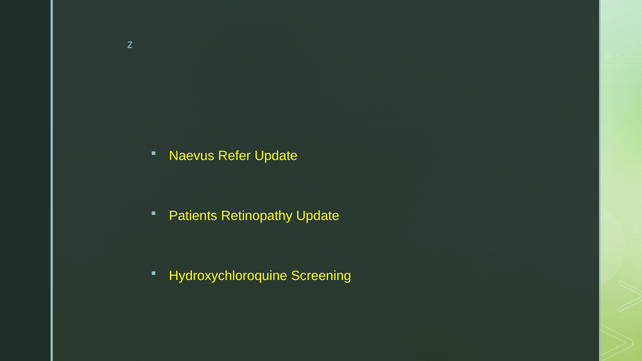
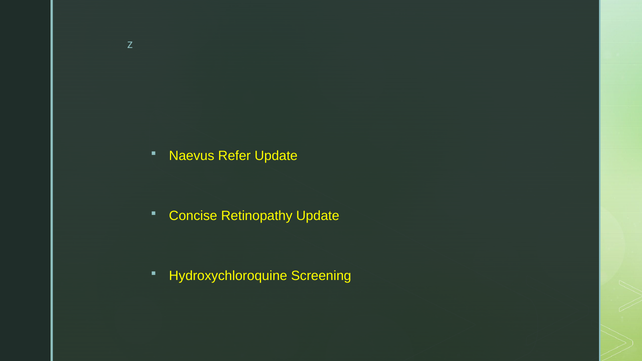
Patients: Patients -> Concise
